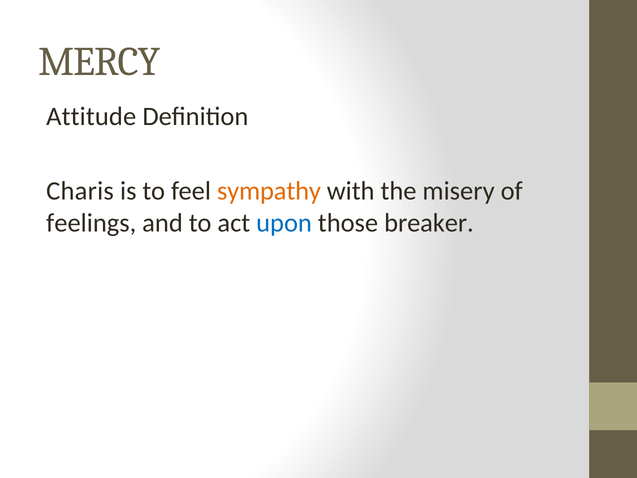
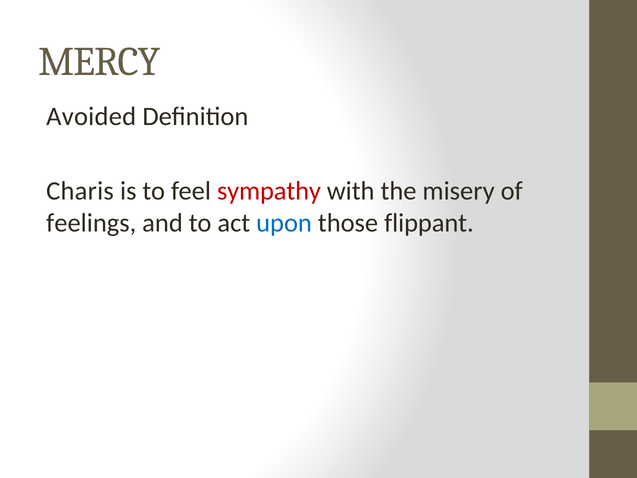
Attitude: Attitude -> Avoided
sympathy colour: orange -> red
breaker: breaker -> flippant
